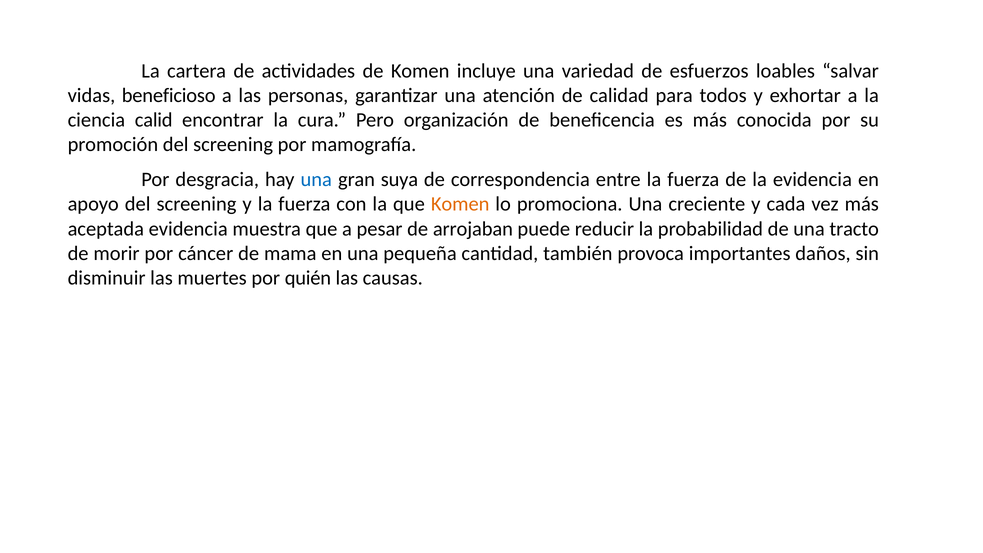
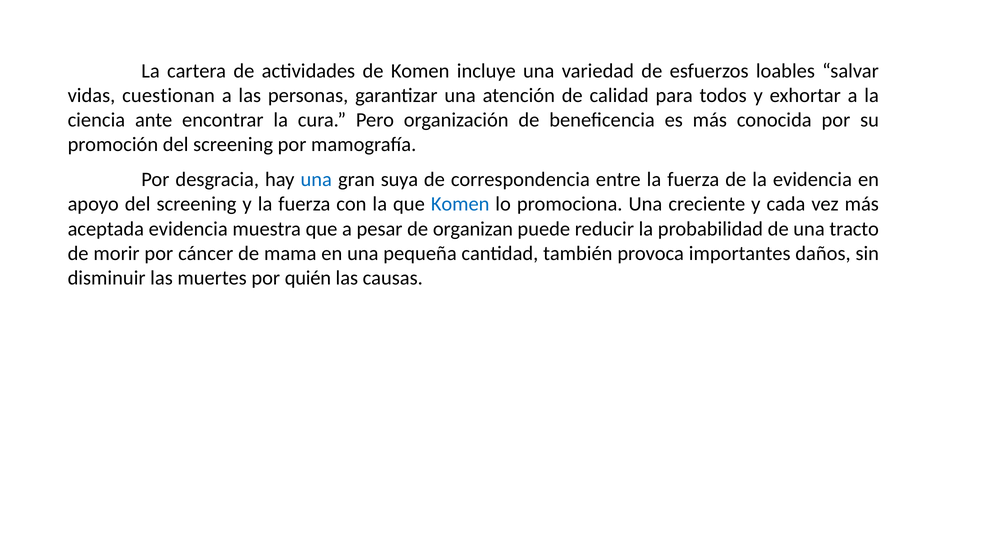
beneficioso: beneficioso -> cuestionan
calid: calid -> ante
Komen at (460, 204) colour: orange -> blue
arrojaban: arrojaban -> organizan
